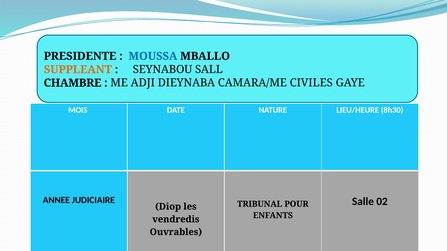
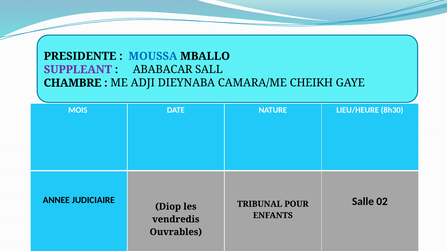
SUPPLEANT colour: orange -> purple
SEYNABOU: SEYNABOU -> ABABACAR
CIVILES: CIVILES -> CHEIKH
